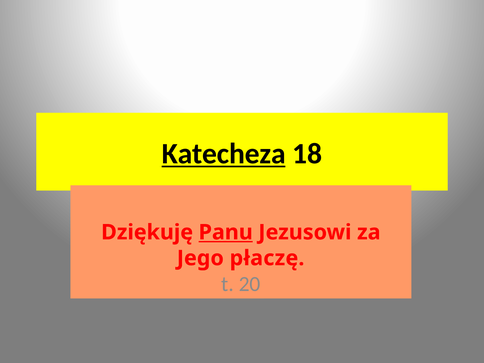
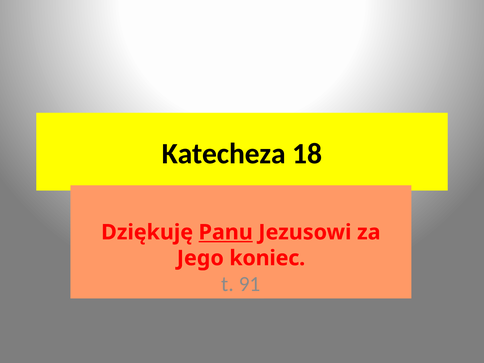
Katecheza underline: present -> none
płaczę: płaczę -> koniec
20: 20 -> 91
